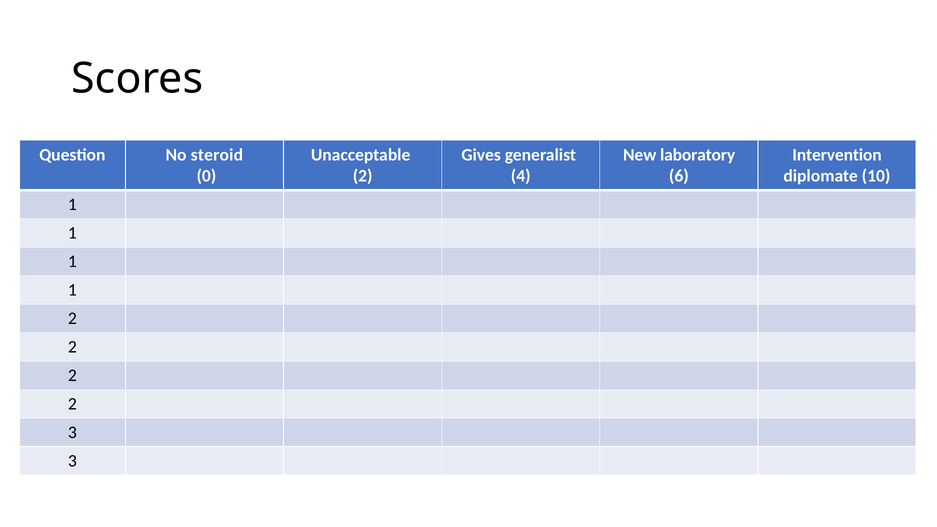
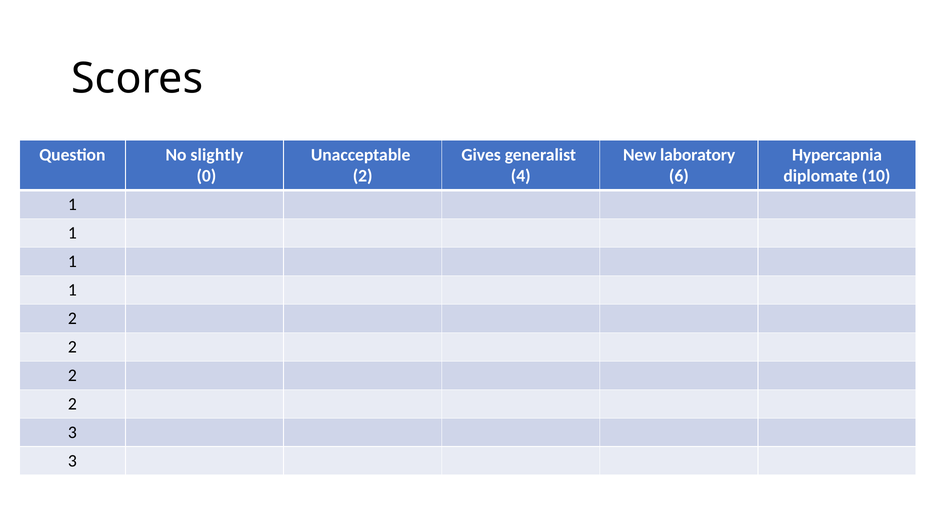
steroid: steroid -> slightly
Intervention: Intervention -> Hypercapnia
